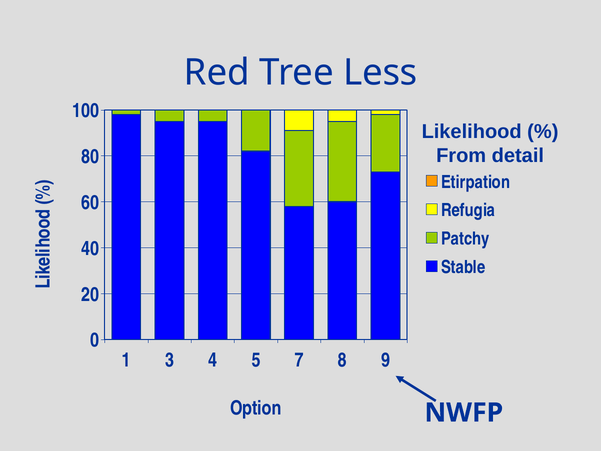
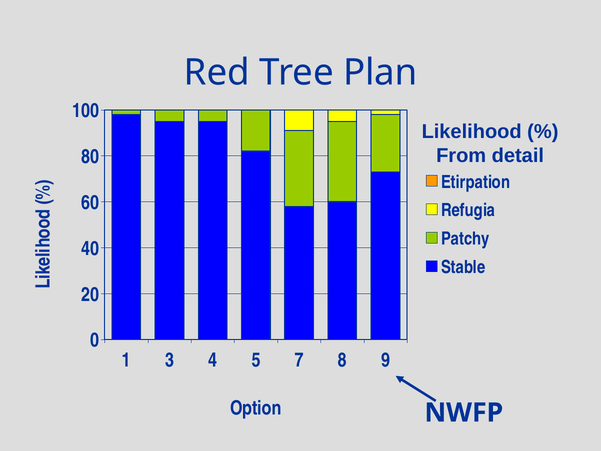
Less: Less -> Plan
